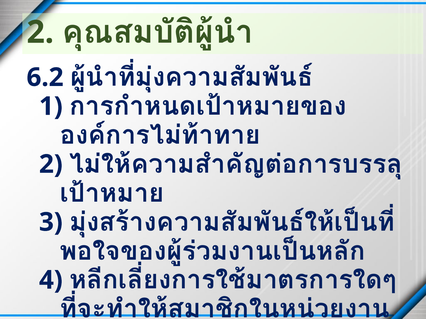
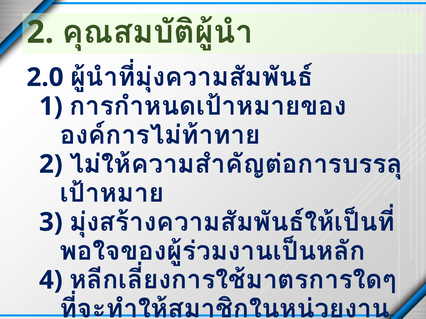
6.2: 6.2 -> 2.0
